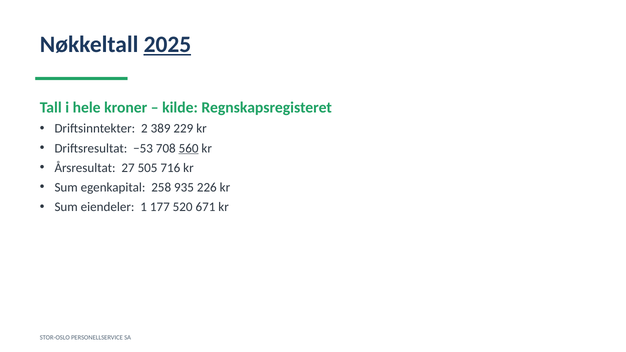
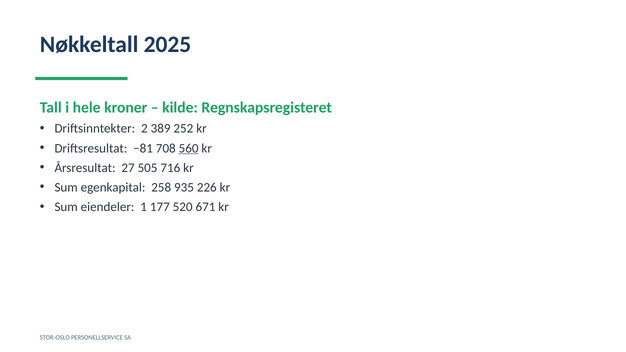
2025 underline: present -> none
229: 229 -> 252
−53: −53 -> −81
